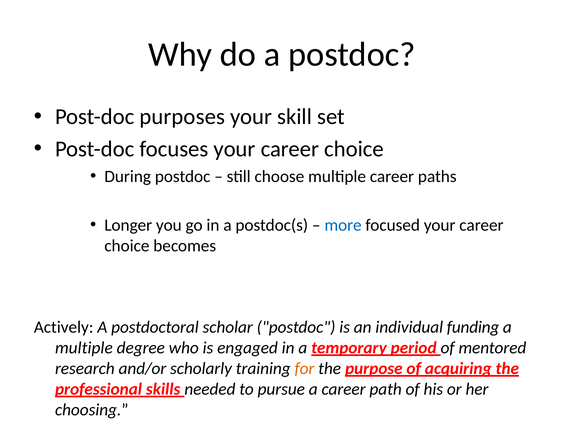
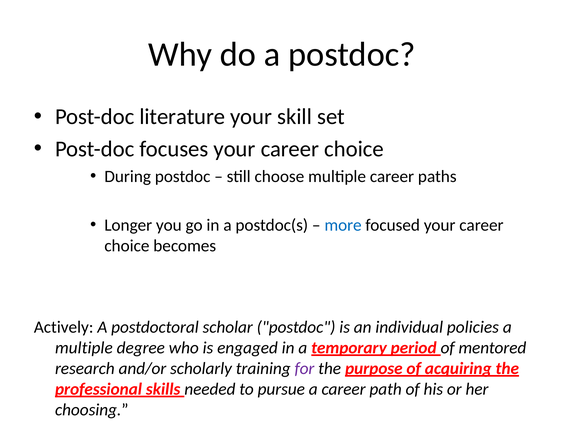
purposes: purposes -> literature
funding: funding -> policies
for colour: orange -> purple
